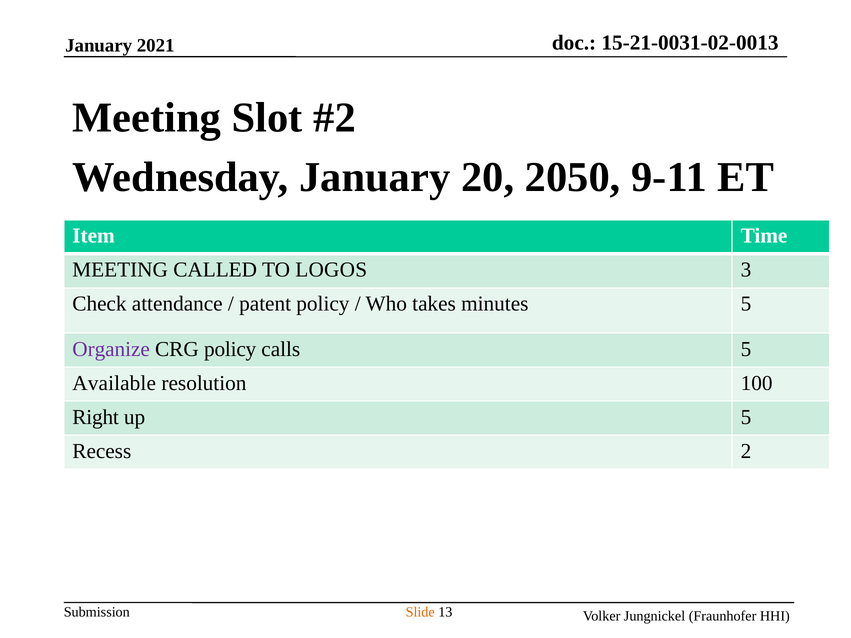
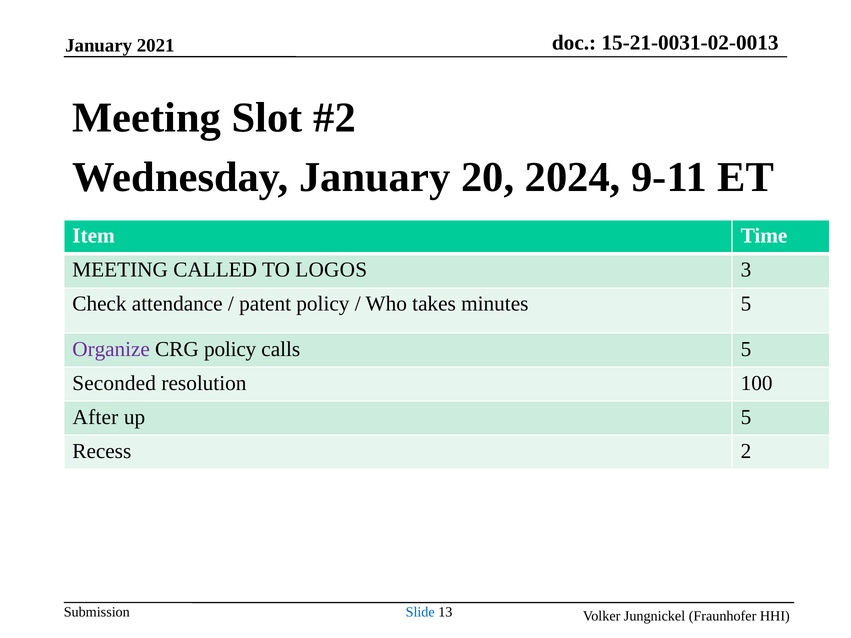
2050: 2050 -> 2024
Available: Available -> Seconded
Right: Right -> After
Slide colour: orange -> blue
